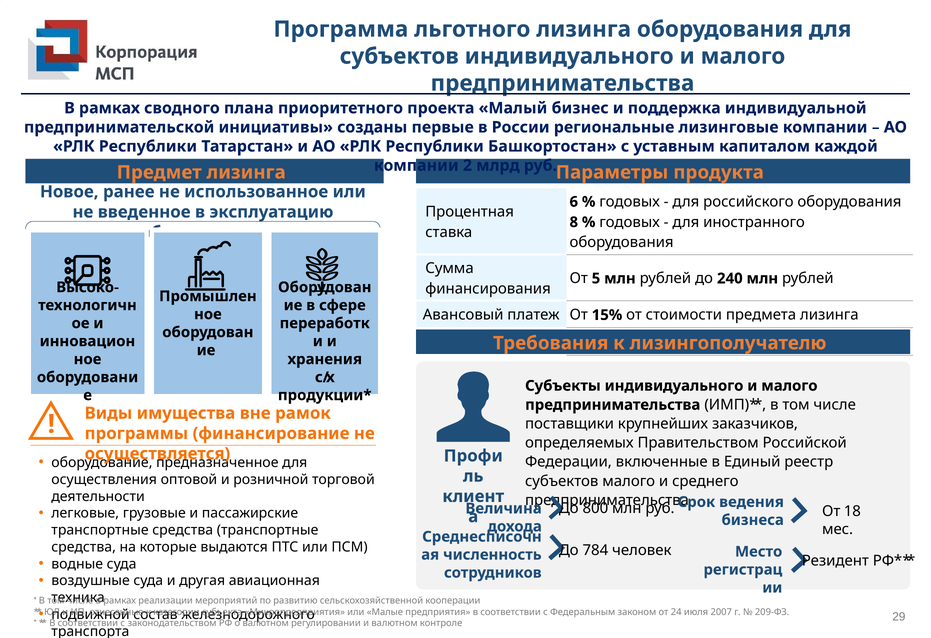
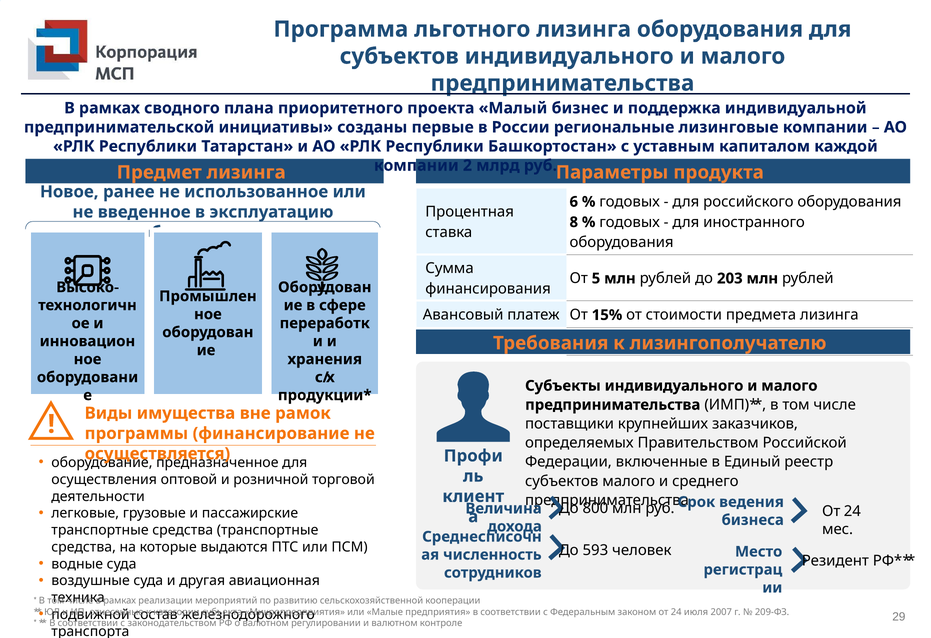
240: 240 -> 203
18 at (852, 511): 18 -> 24
784: 784 -> 593
